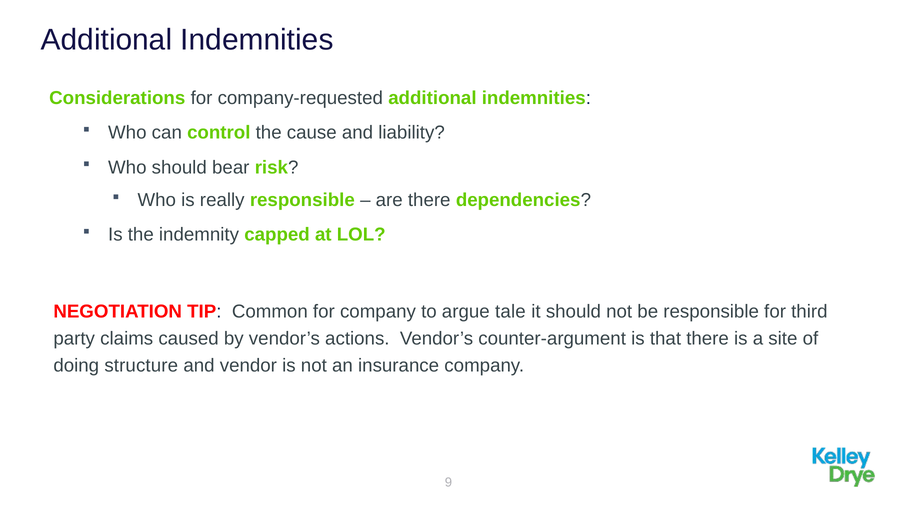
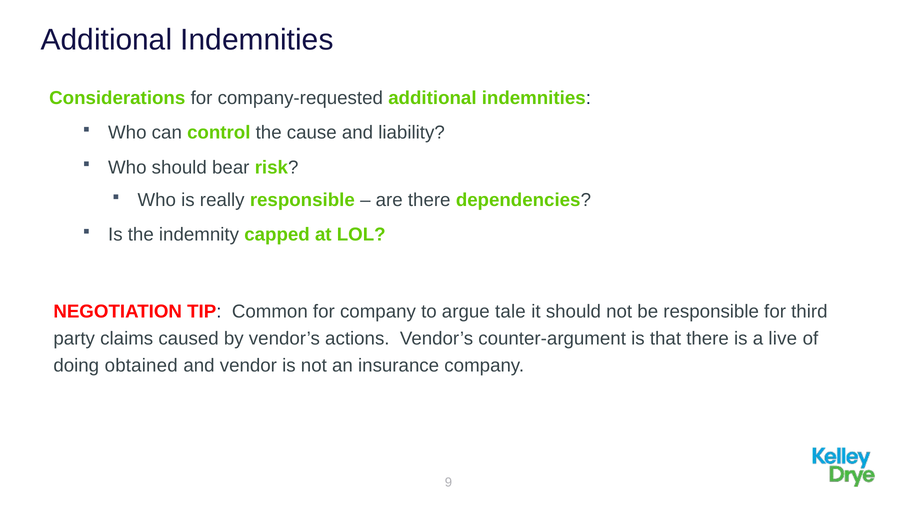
site: site -> live
structure: structure -> obtained
